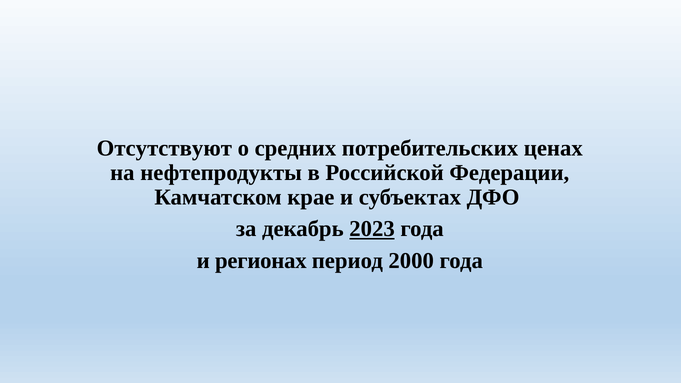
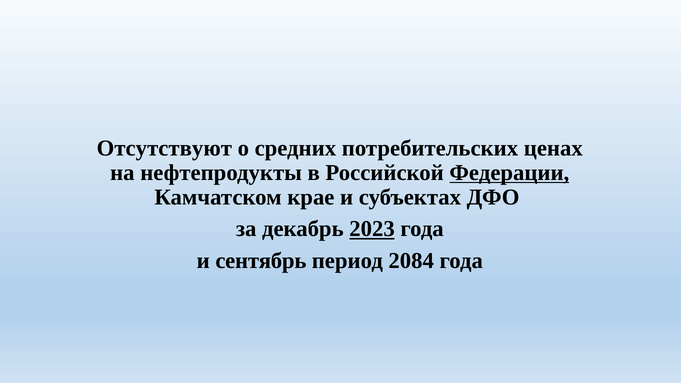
Федерации underline: none -> present
регионах: регионах -> сентябрь
2000: 2000 -> 2084
